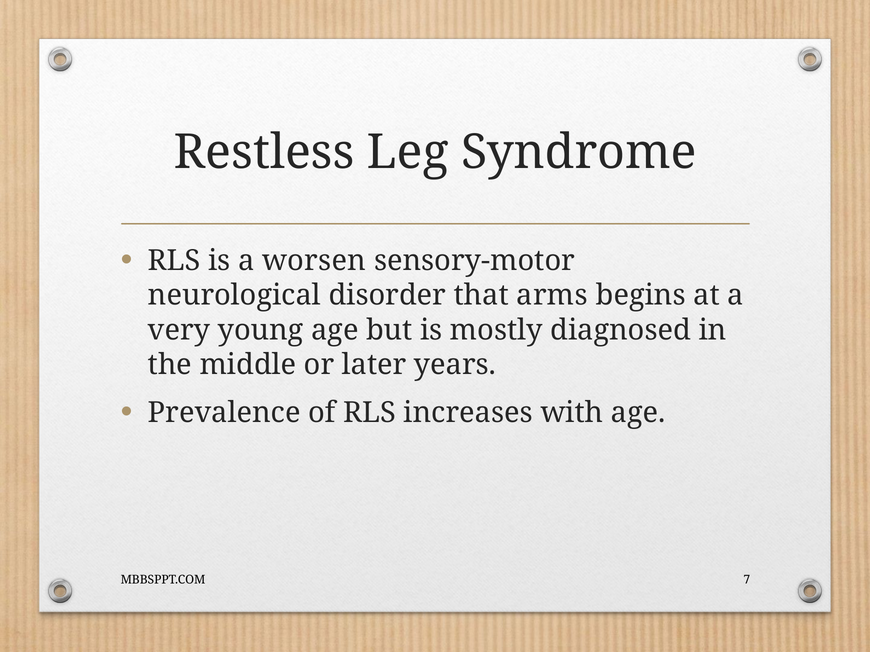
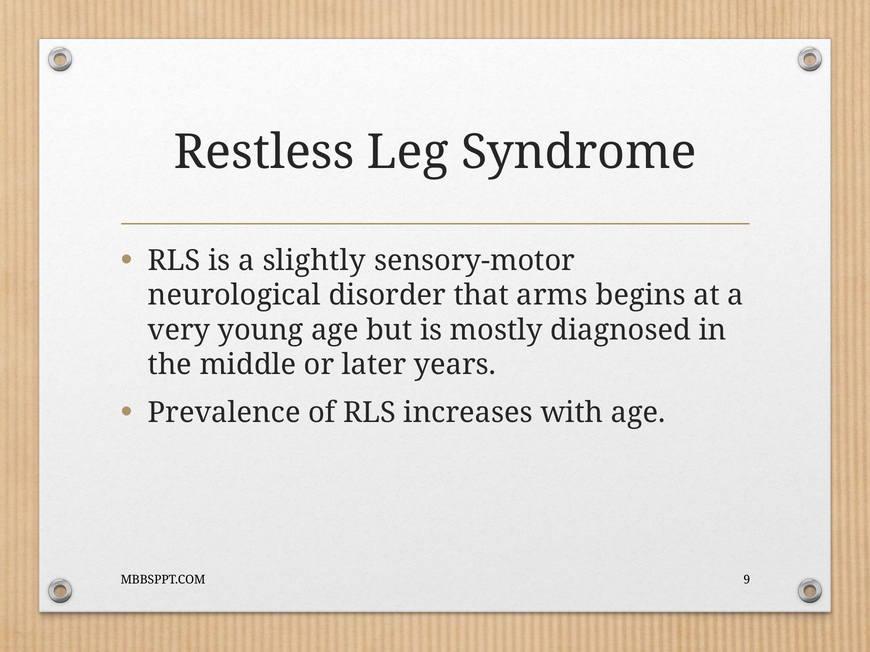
worsen: worsen -> slightly
7: 7 -> 9
